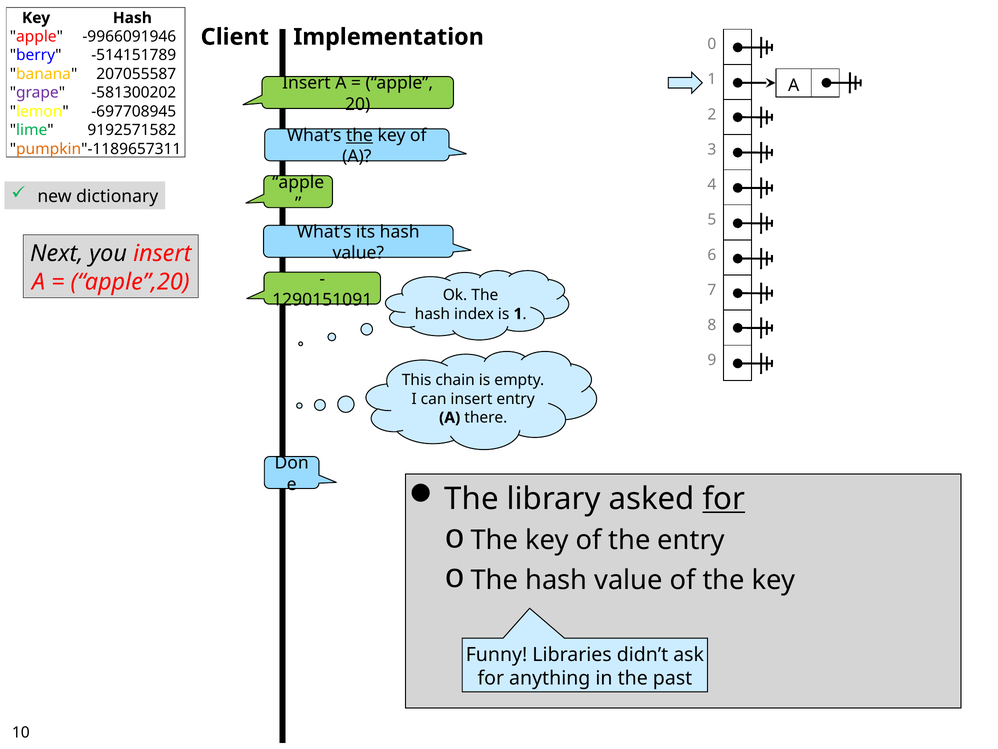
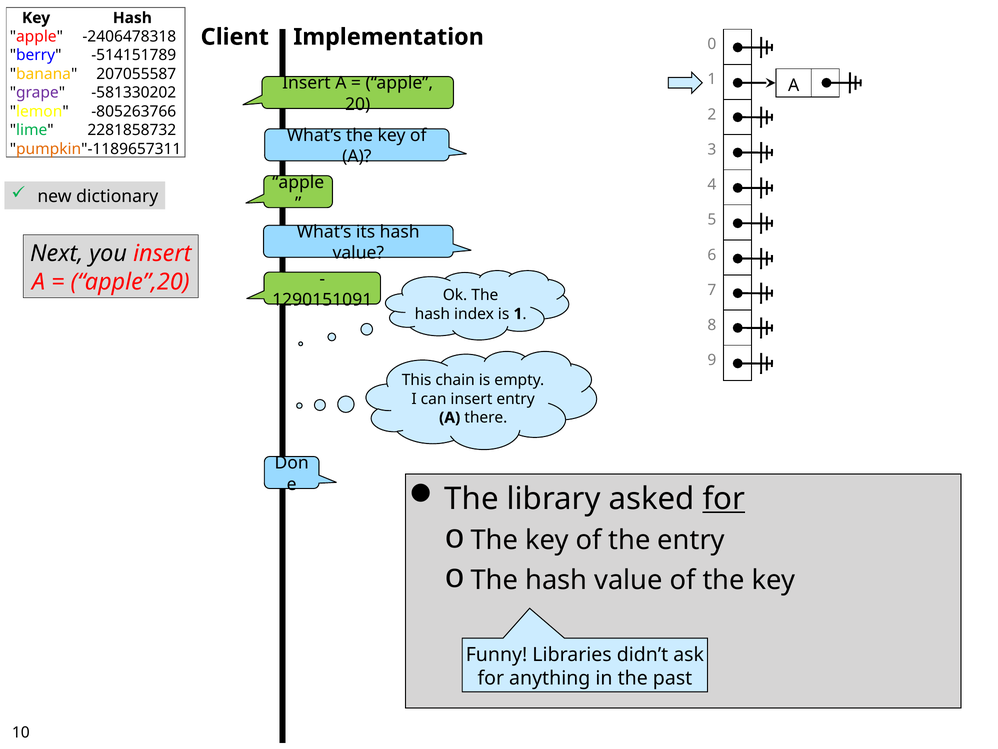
-9966091946: -9966091946 -> -2406478318
-581300202: -581300202 -> -581330202
-697708945: -697708945 -> -805263766
9192571582: 9192571582 -> 2281858732
the at (360, 135) underline: present -> none
